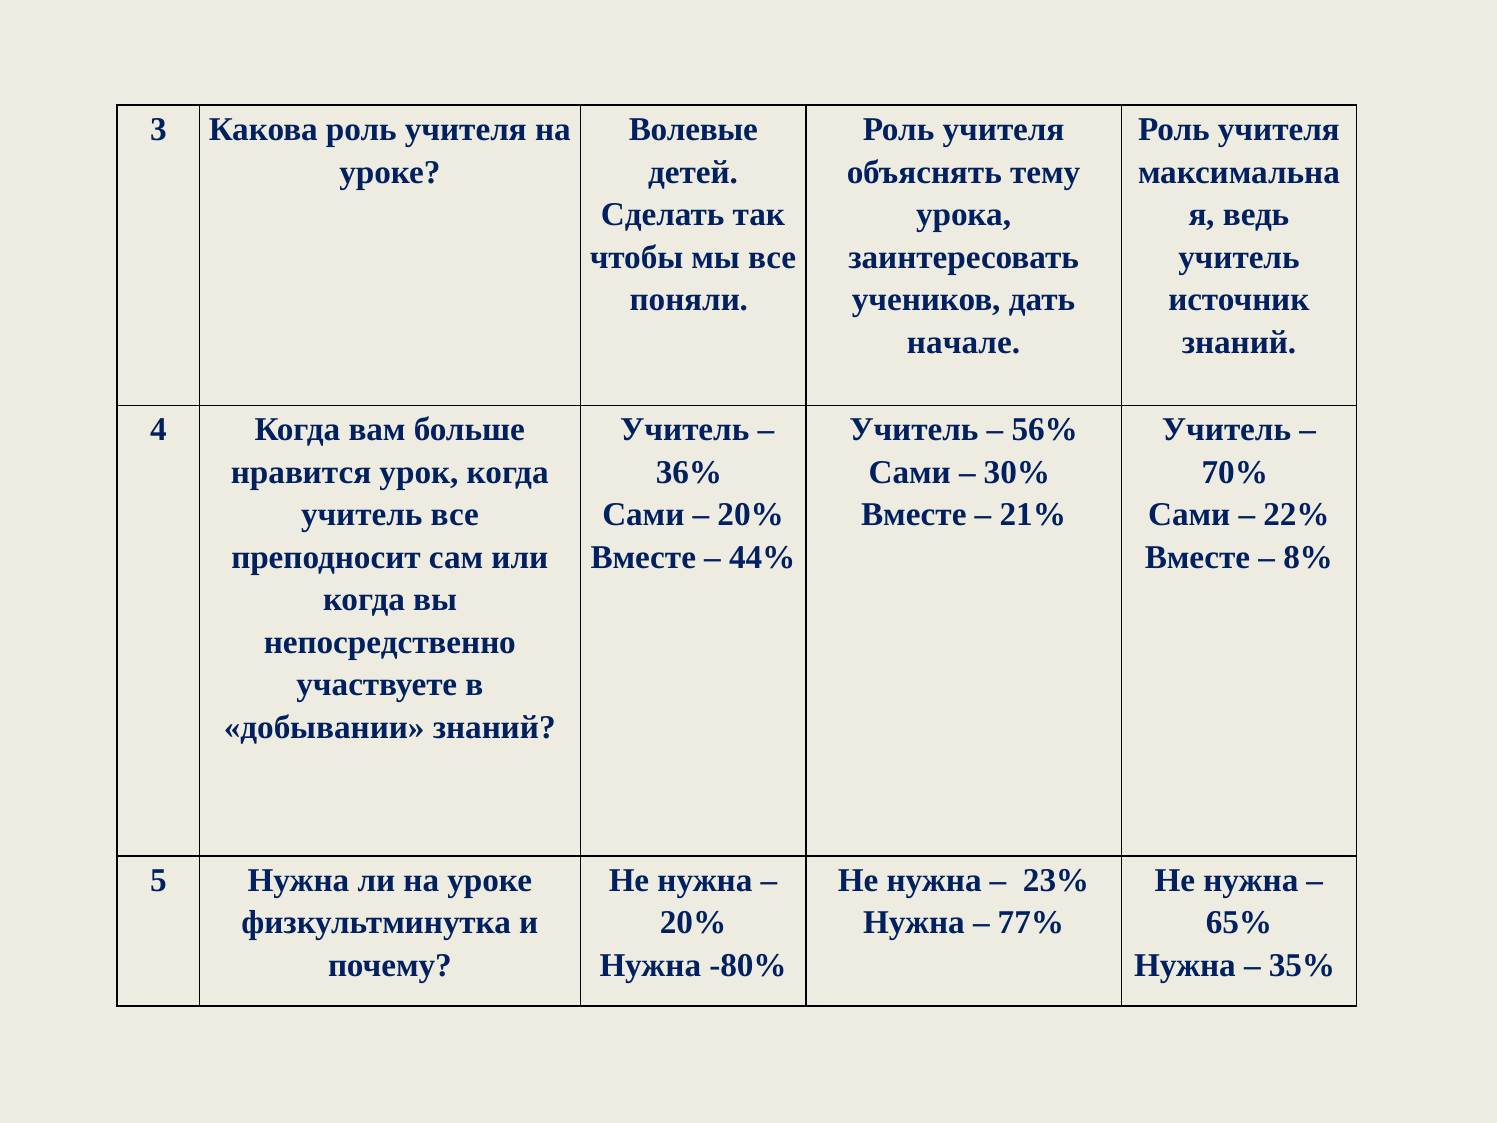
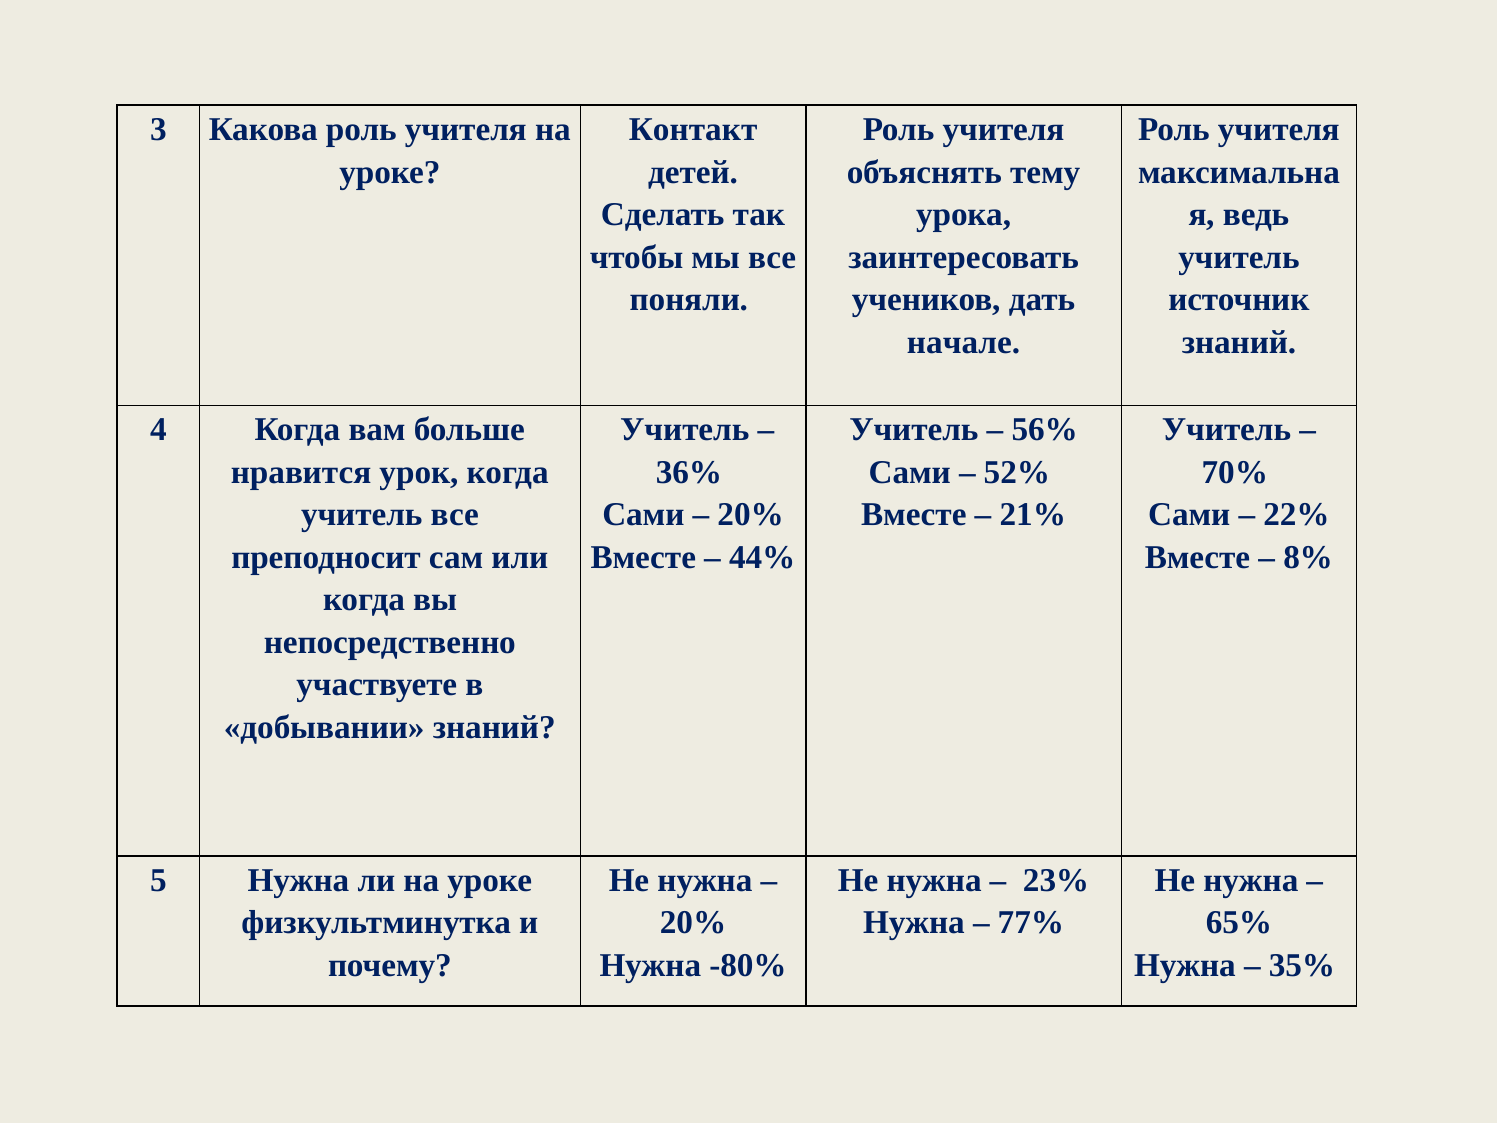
Волевые: Волевые -> Контакт
30%: 30% -> 52%
